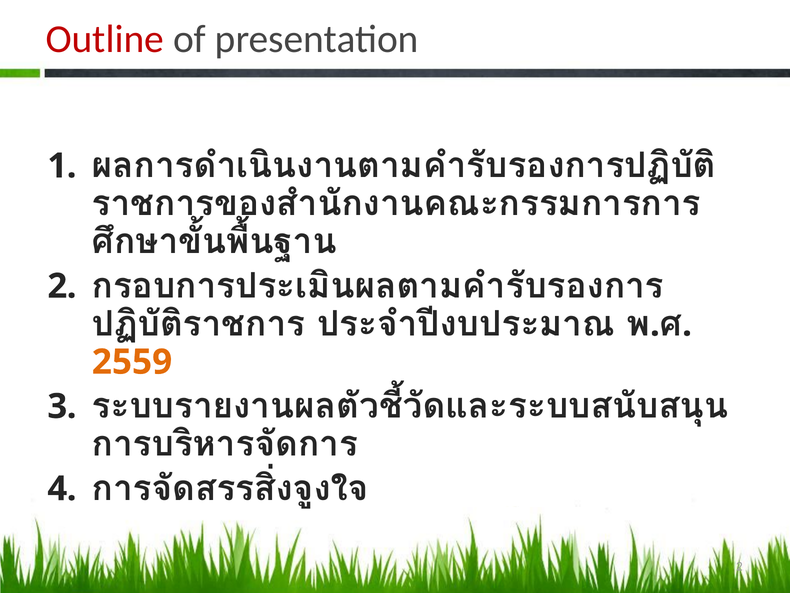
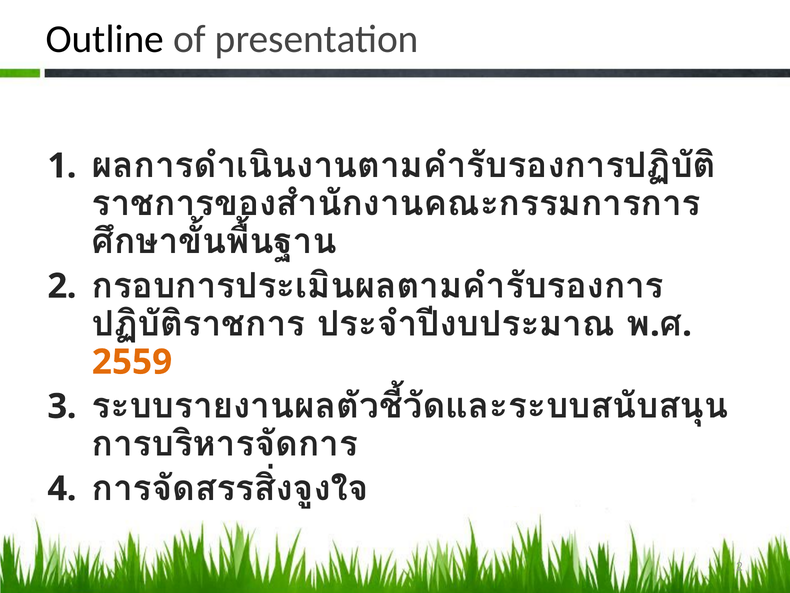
Outline colour: red -> black
